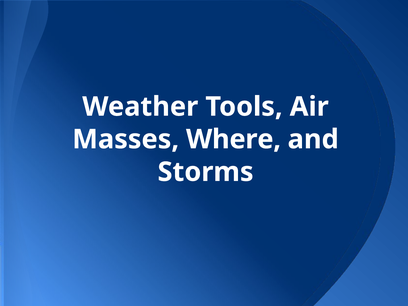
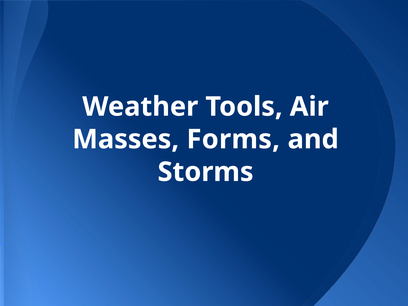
Where: Where -> Forms
